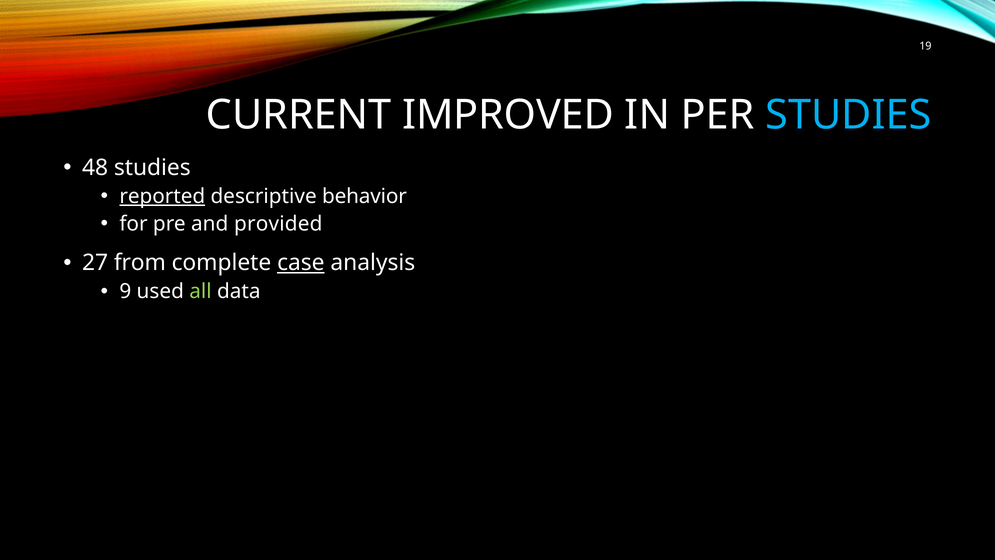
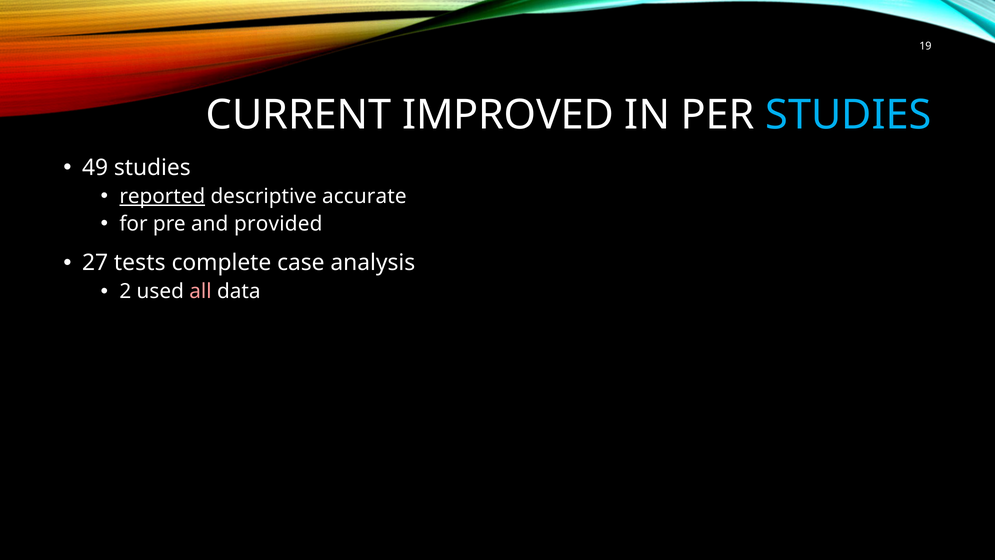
48: 48 -> 49
behavior: behavior -> accurate
from: from -> tests
case underline: present -> none
9: 9 -> 2
all colour: light green -> pink
